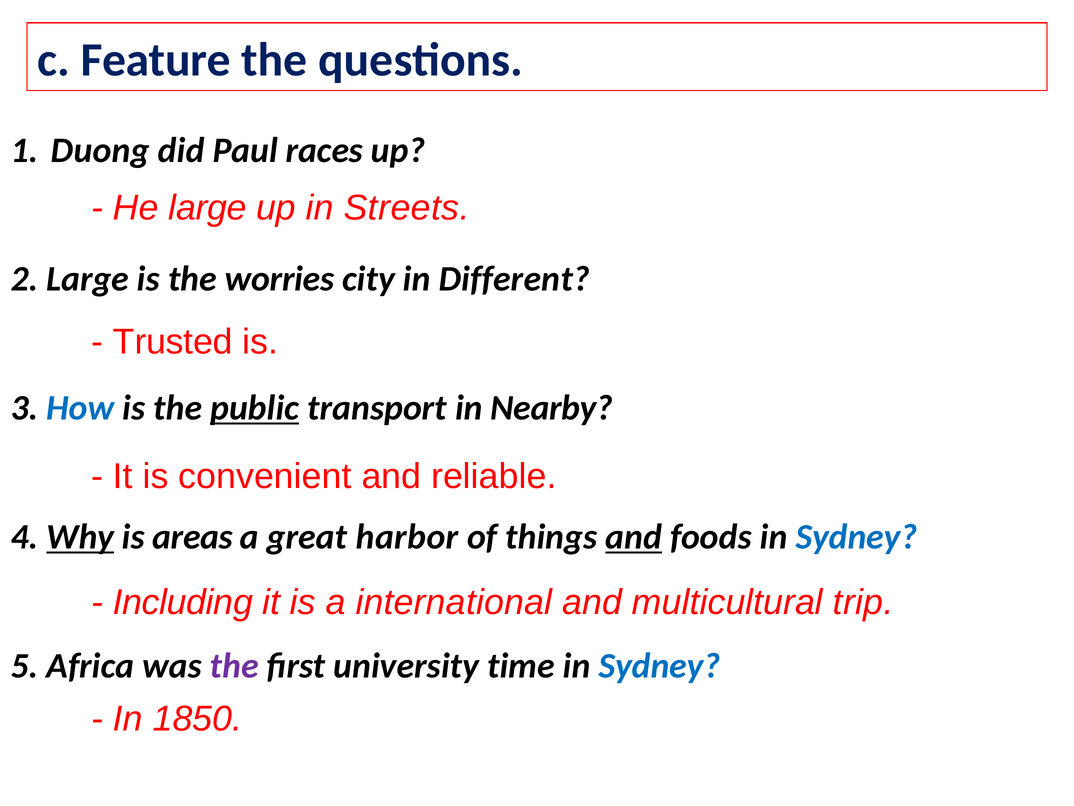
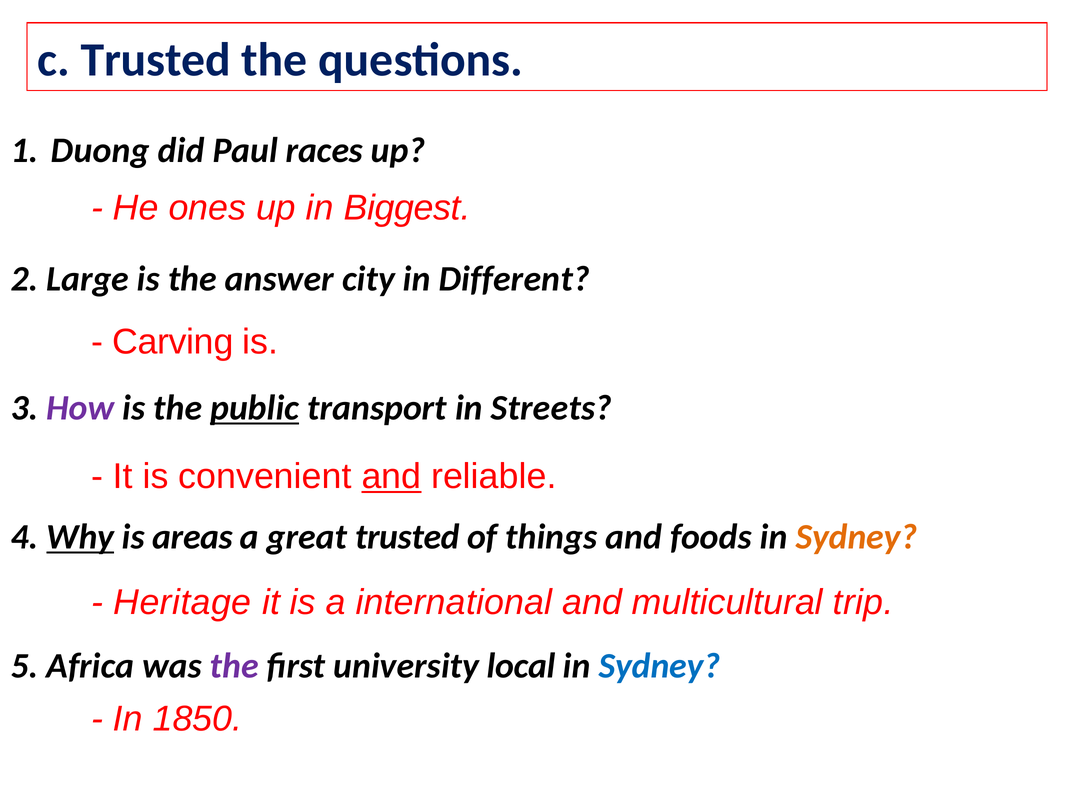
c Feature: Feature -> Trusted
He large: large -> ones
Streets: Streets -> Biggest
worries: worries -> answer
Trusted: Trusted -> Carving
How colour: blue -> purple
Nearby: Nearby -> Streets
and at (391, 476) underline: none -> present
great harbor: harbor -> trusted
and at (634, 537) underline: present -> none
Sydney at (856, 537) colour: blue -> orange
Including: Including -> Heritage
time: time -> local
